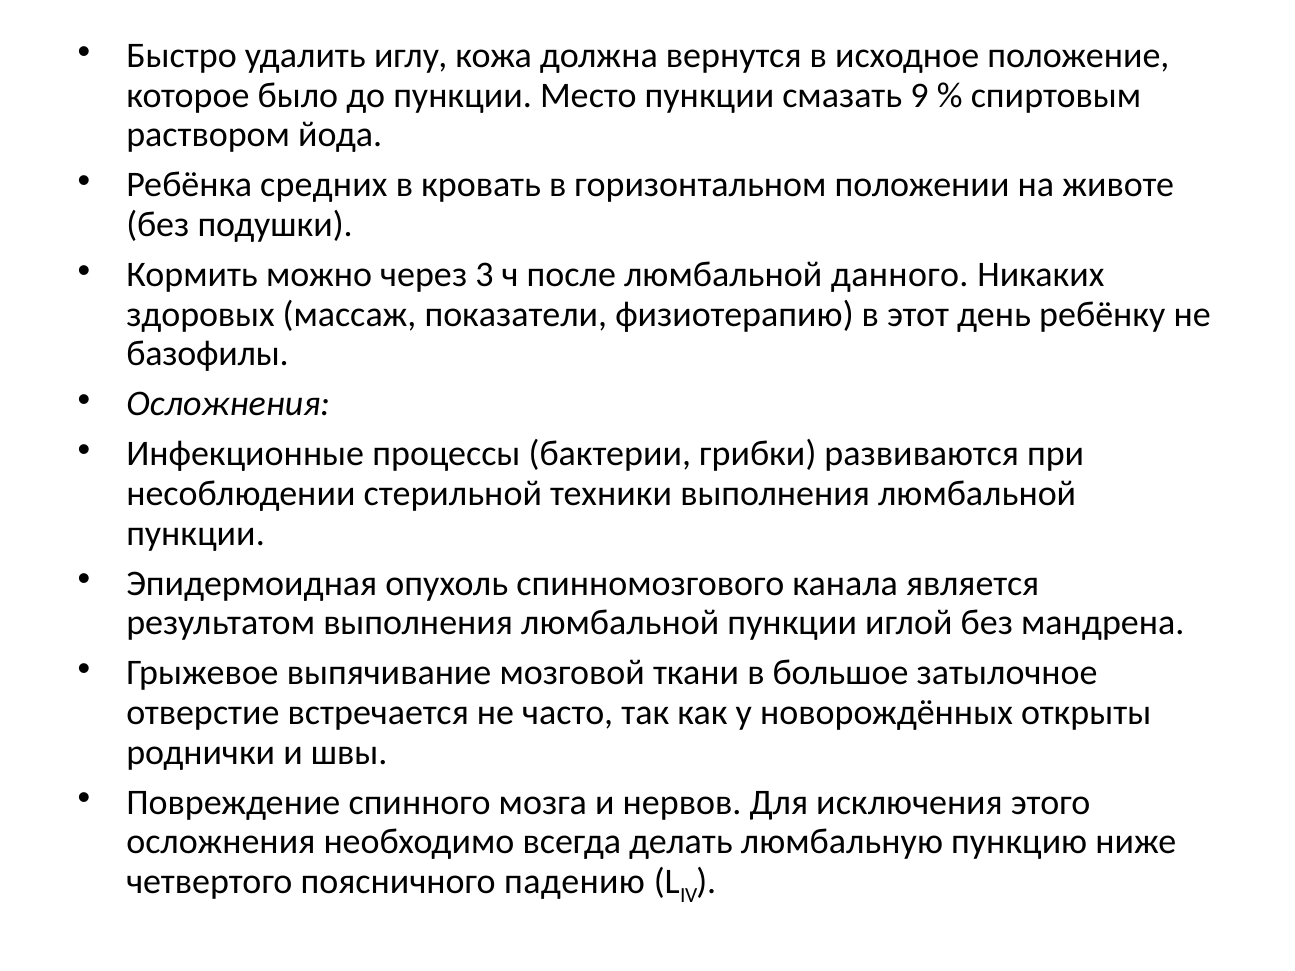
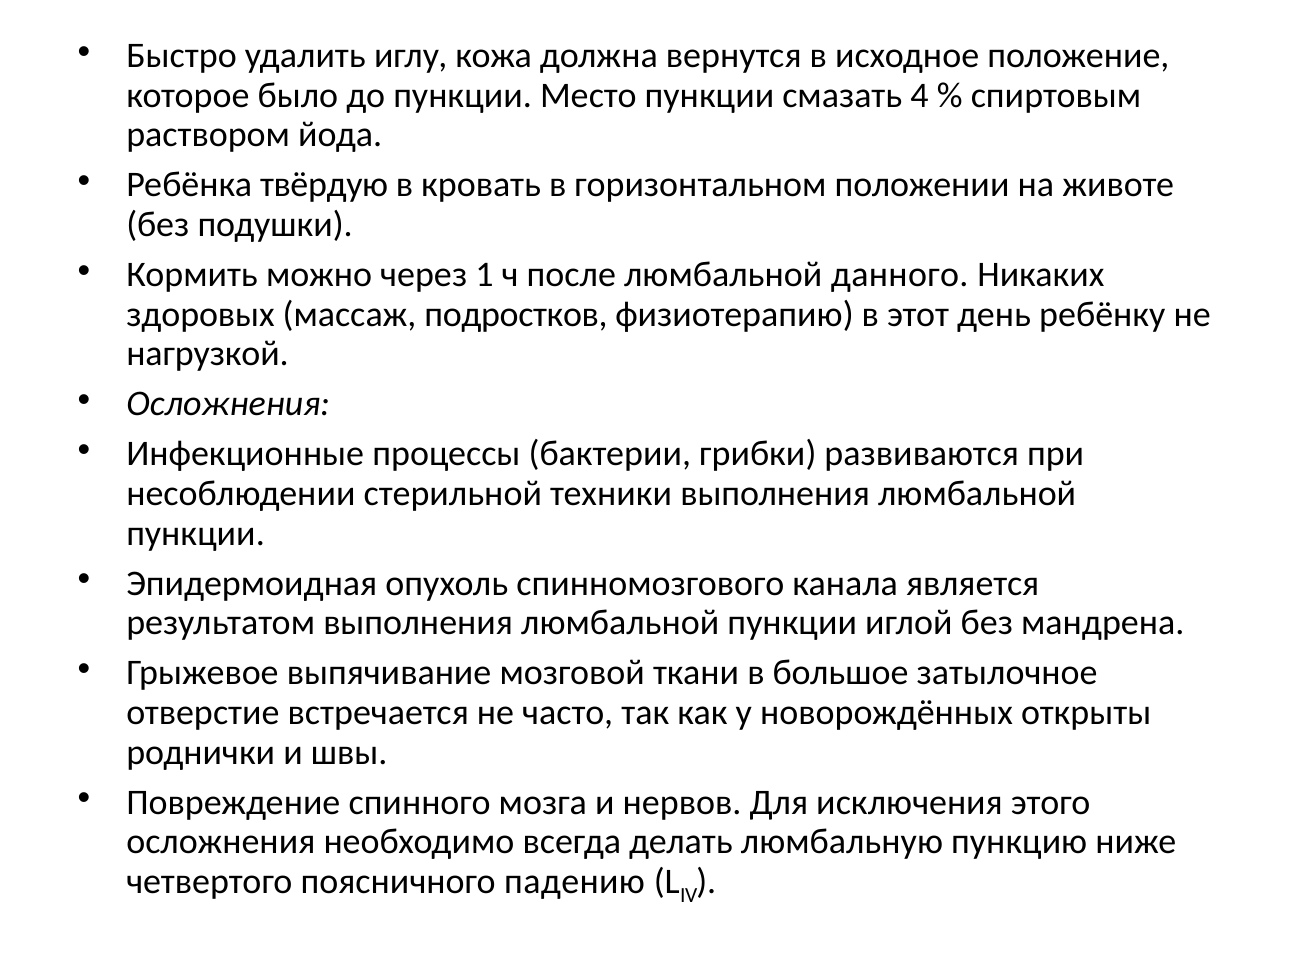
9: 9 -> 4
средних: средних -> твёрдую
3: 3 -> 1
показатели: показатели -> подростков
базофилы: базофилы -> нагрузкой
